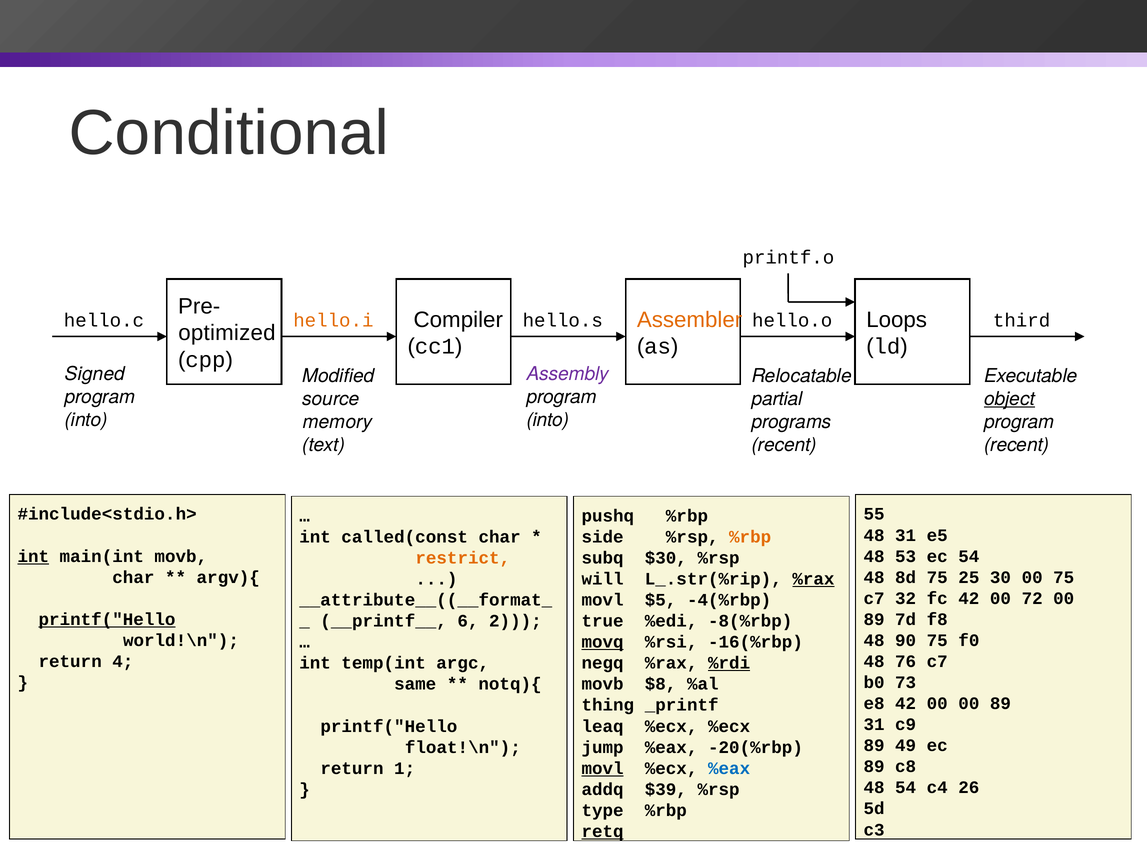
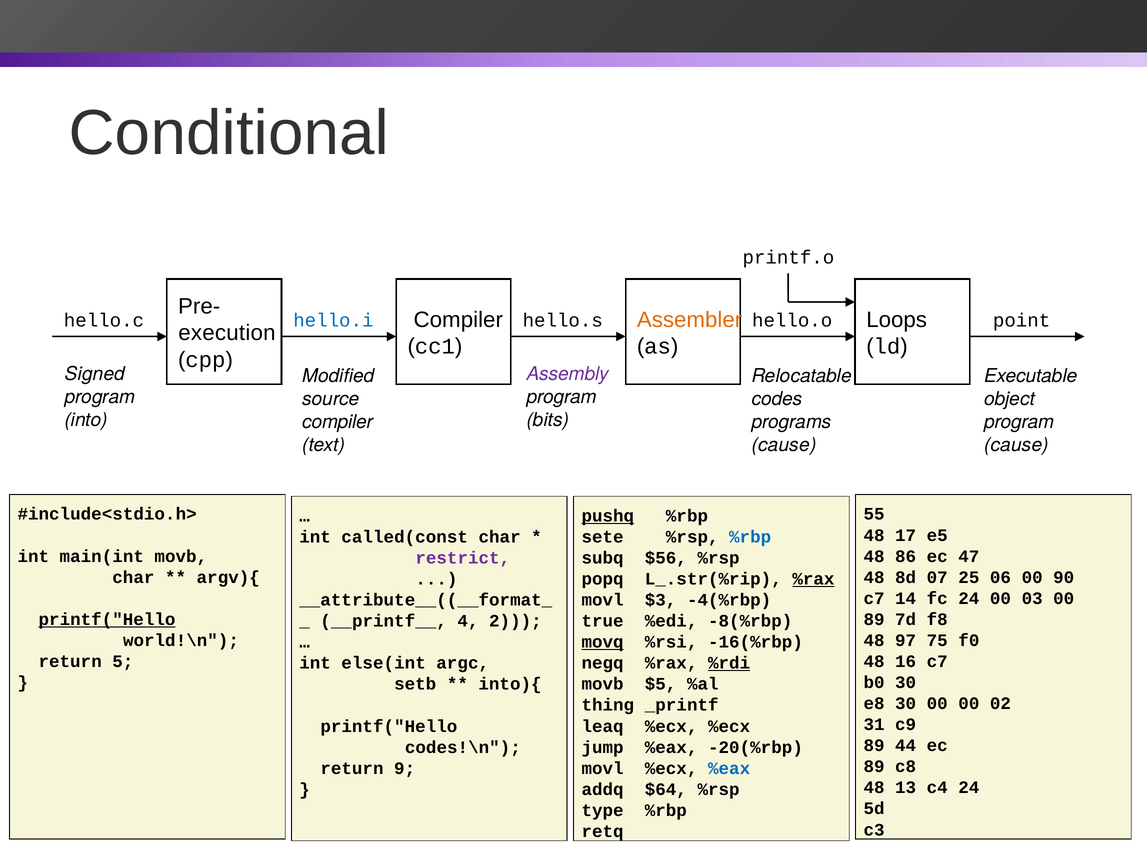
hello.i colour: orange -> blue
third: third -> point
optimized: optimized -> execution
partial: partial -> codes
object underline: present -> none
into at (548, 420): into -> bits
memory at (337, 422): memory -> compiler
recent at (784, 445): recent -> cause
recent at (1017, 445): recent -> cause
pushq underline: none -> present
48 31: 31 -> 17
side: side -> sete
%rbp at (750, 537) colour: orange -> blue
int at (33, 556) underline: present -> none
53: 53 -> 86
ec 54: 54 -> 47
restrict colour: orange -> purple
$30: $30 -> $56
8d 75: 75 -> 07
30: 30 -> 06
00 75: 75 -> 90
will: will -> popq
32: 32 -> 14
fc 42: 42 -> 24
72: 72 -> 03
$5: $5 -> $3
6: 6 -> 4
90: 90 -> 97
4: 4 -> 5
76: 76 -> 16
temp(int: temp(int -> else(int
b0 73: 73 -> 30
same: same -> setb
notq){: notq){ -> into){
$8: $8 -> $5
e8 42: 42 -> 30
00 00 89: 89 -> 02
49: 49 -> 44
float!\n: float!\n -> codes!\n
1: 1 -> 9
movl at (603, 769) underline: present -> none
48 54: 54 -> 13
c4 26: 26 -> 24
$39: $39 -> $64
retq underline: present -> none
